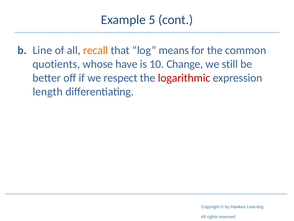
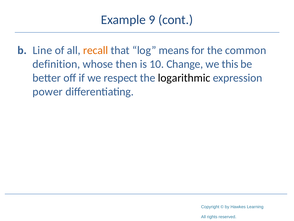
5: 5 -> 9
quotients: quotients -> definition
have: have -> then
still: still -> this
logarithmic colour: red -> black
length: length -> power
